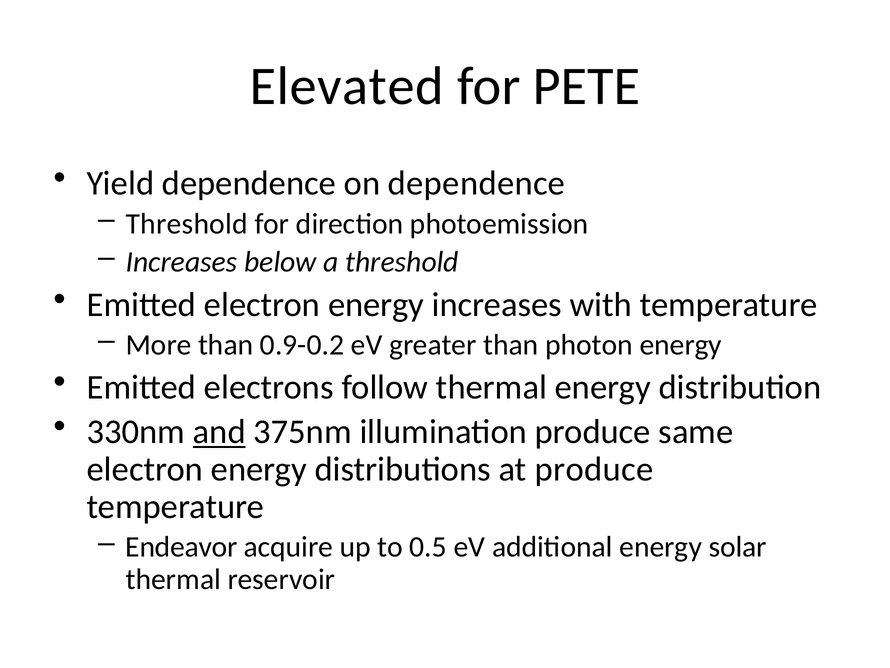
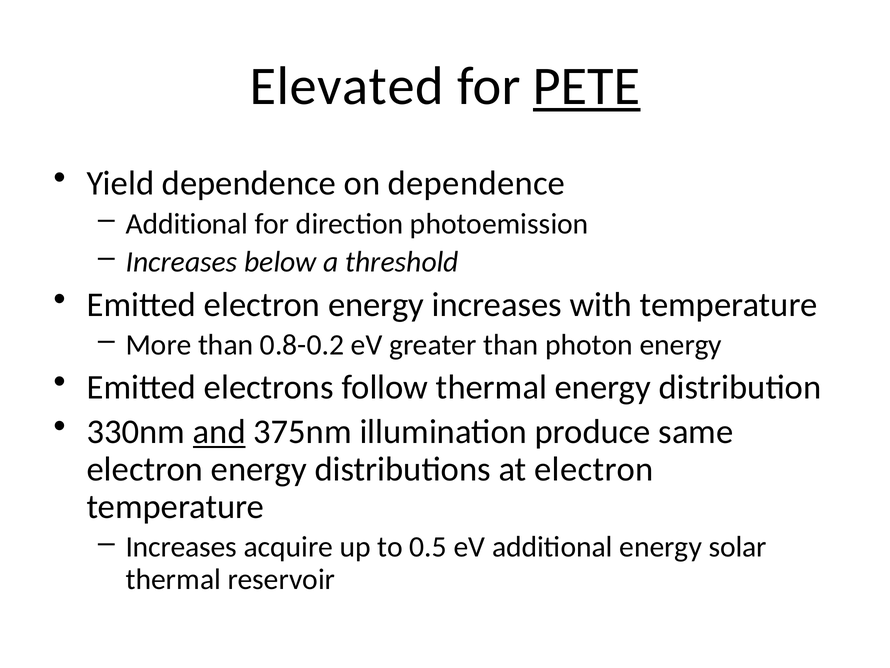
PETE underline: none -> present
Threshold at (187, 224): Threshold -> Additional
0.9-0.2: 0.9-0.2 -> 0.8-0.2
at produce: produce -> electron
Endeavor at (181, 547): Endeavor -> Increases
